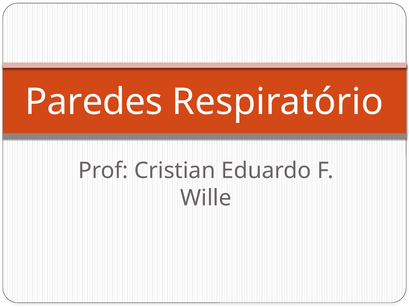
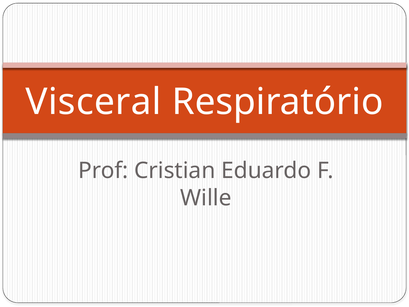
Paredes: Paredes -> Visceral
